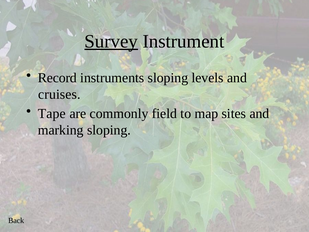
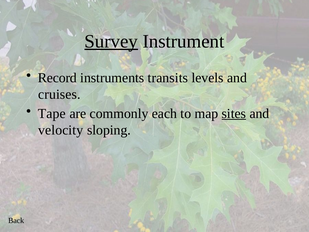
instruments sloping: sloping -> transits
field: field -> each
sites underline: none -> present
marking: marking -> velocity
